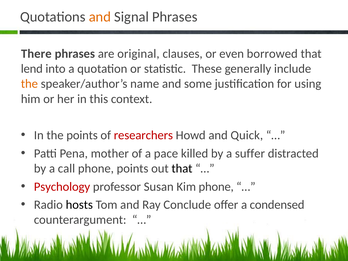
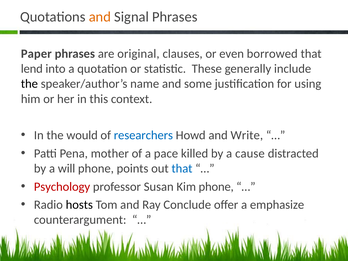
There: There -> Paper
the at (29, 84) colour: orange -> black
the points: points -> would
researchers colour: red -> blue
Quick: Quick -> Write
suffer: suffer -> cause
call: call -> will
that at (182, 168) colour: black -> blue
condensed: condensed -> emphasize
